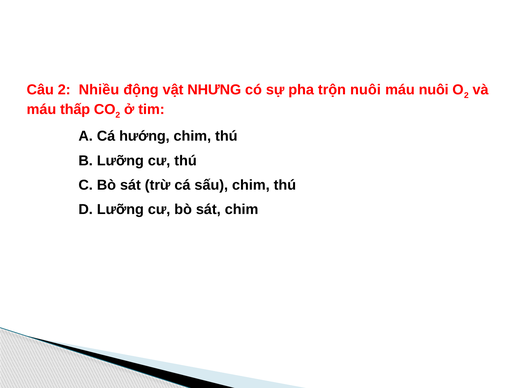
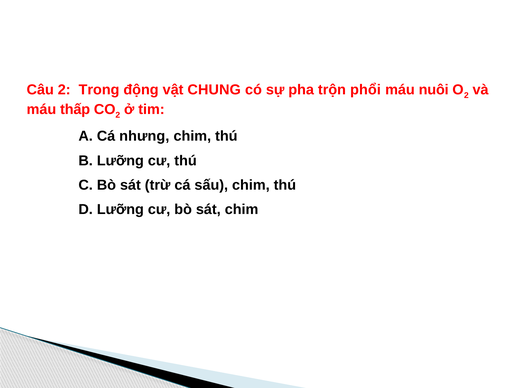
Nhiều: Nhiều -> Trong
NHƯNG: NHƯNG -> CHUNG
trộn nuôi: nuôi -> phổi
hướng: hướng -> nhưng
